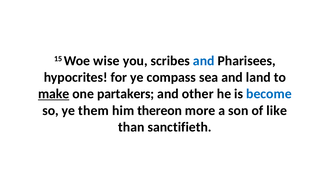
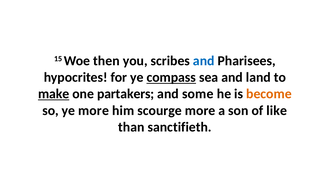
wise: wise -> then
compass underline: none -> present
other: other -> some
become colour: blue -> orange
ye them: them -> more
thereon: thereon -> scourge
